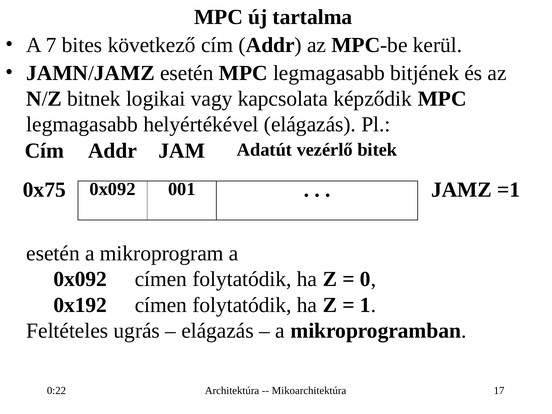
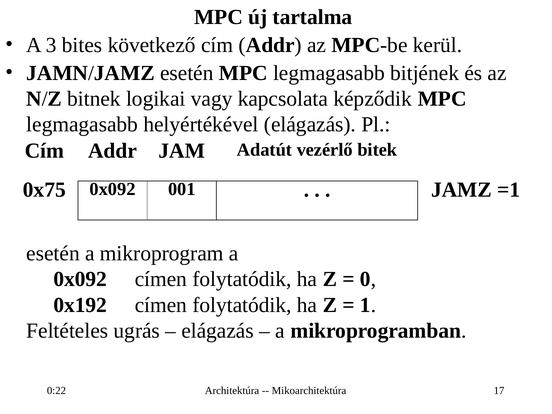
7: 7 -> 3
